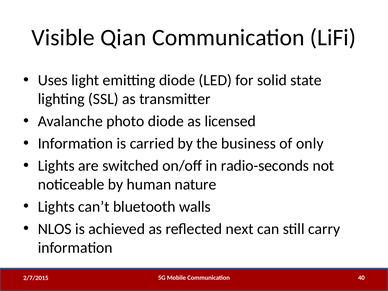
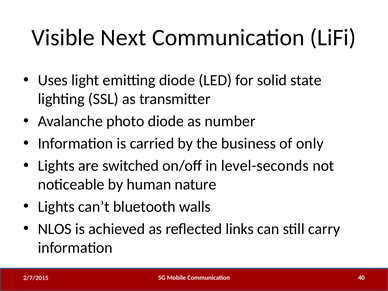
Qian: Qian -> Next
licensed: licensed -> number
radio-seconds: radio-seconds -> level-seconds
next: next -> links
